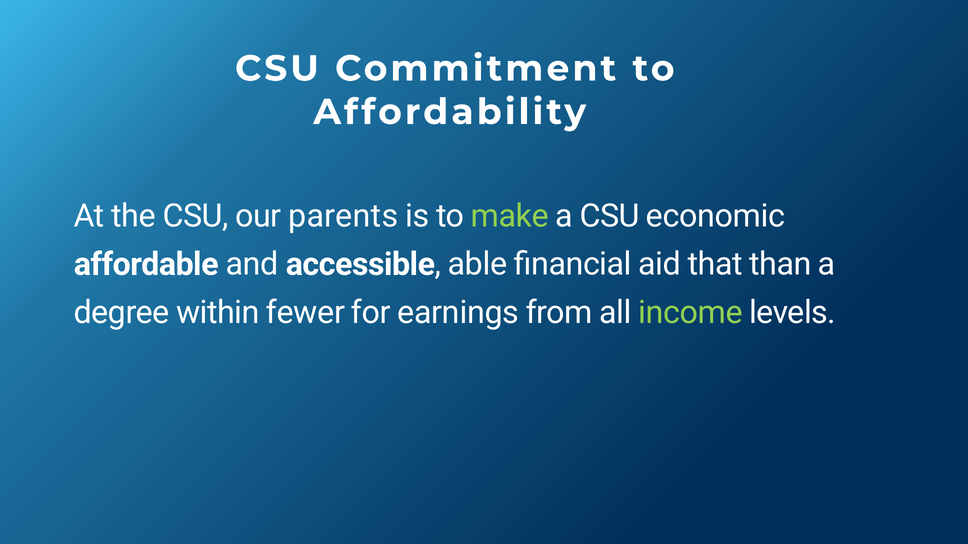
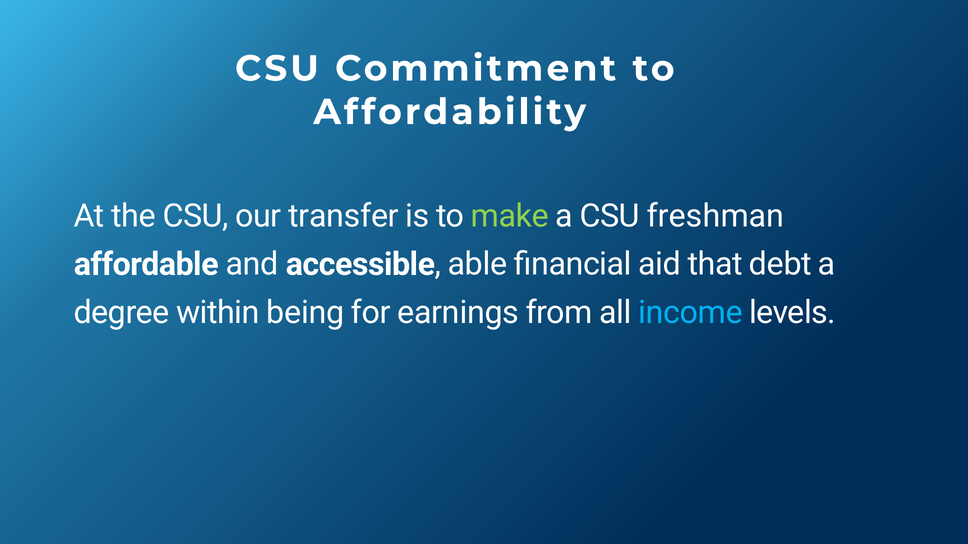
parents: parents -> transfer
economic: economic -> freshman
than: than -> debt
fewer: fewer -> being
income colour: light green -> light blue
